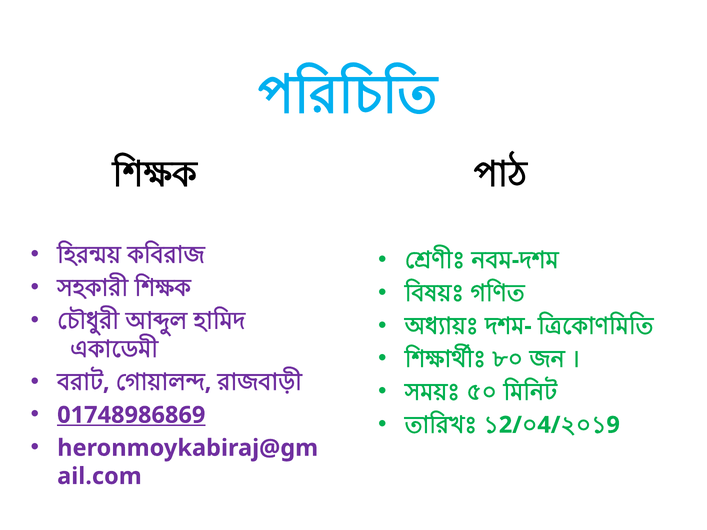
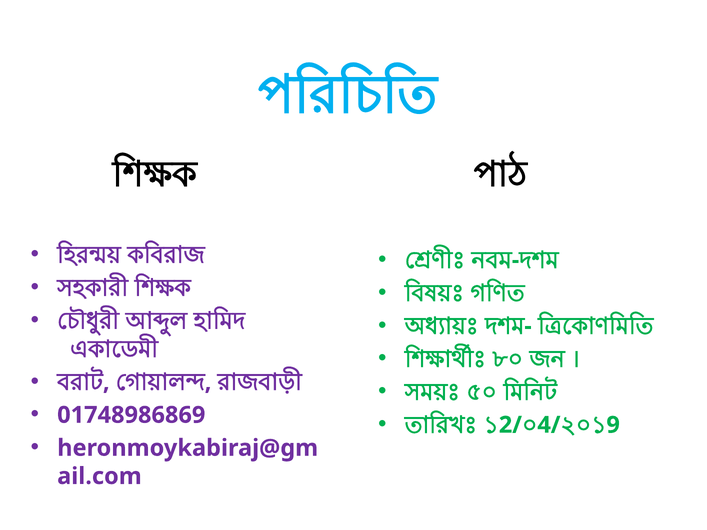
01748986869 underline: present -> none
